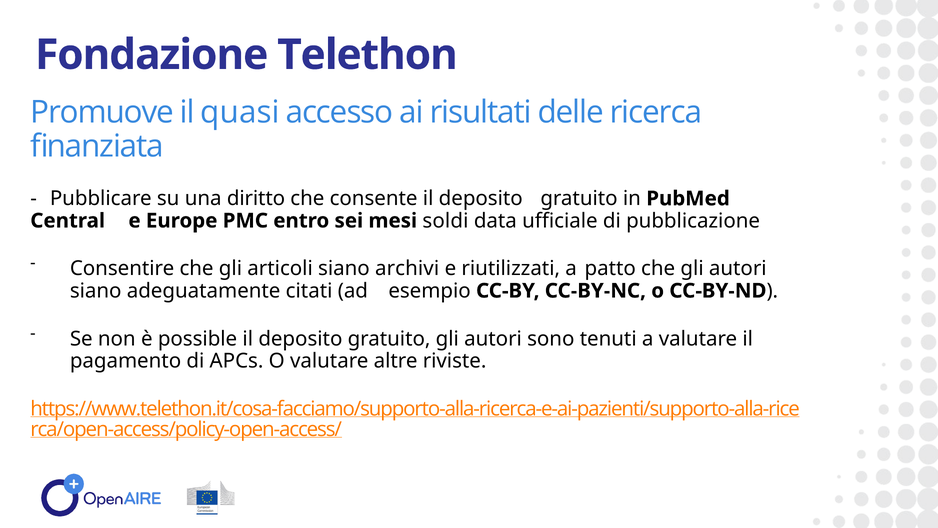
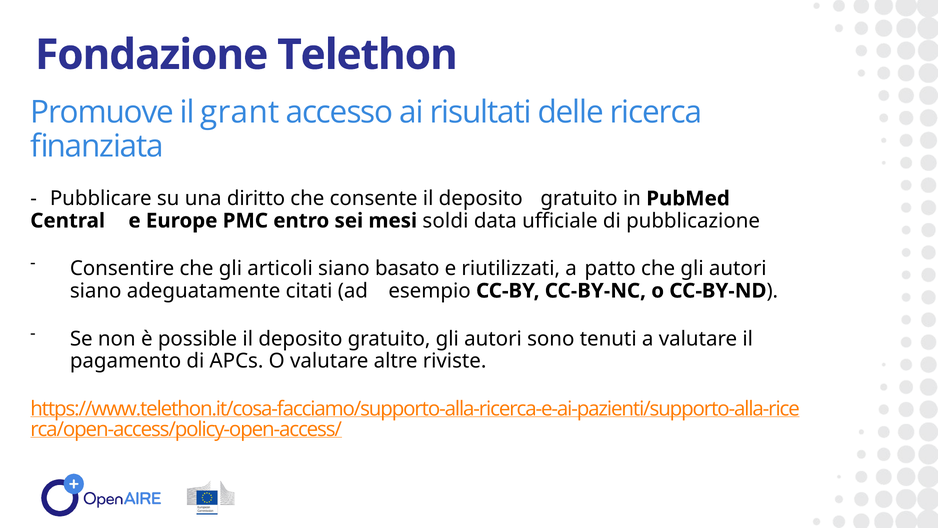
quasi: quasi -> grant
archivi: archivi -> basato
